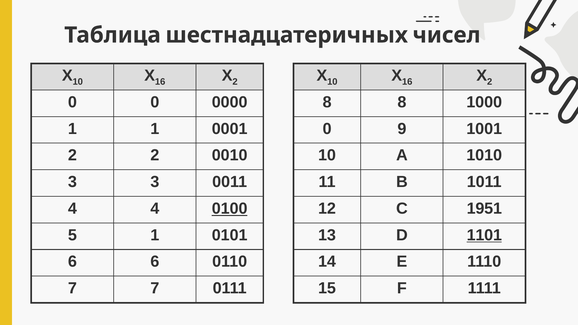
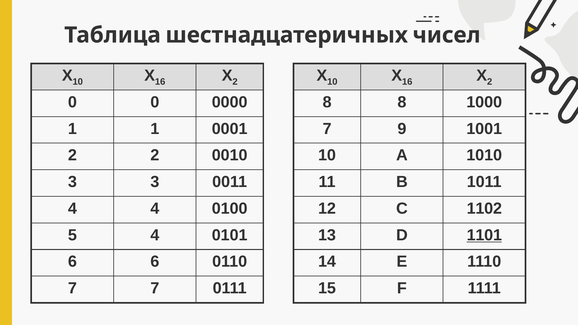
0001 0: 0 -> 7
0100 underline: present -> none
1951: 1951 -> 1102
5 1: 1 -> 4
